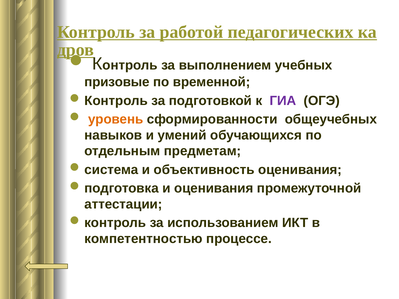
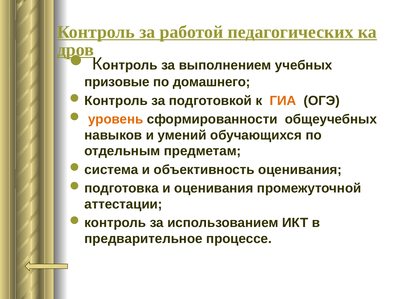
временной: временной -> домашнего
ГИА colour: purple -> orange
компетентностью: компетентностью -> предварительное
